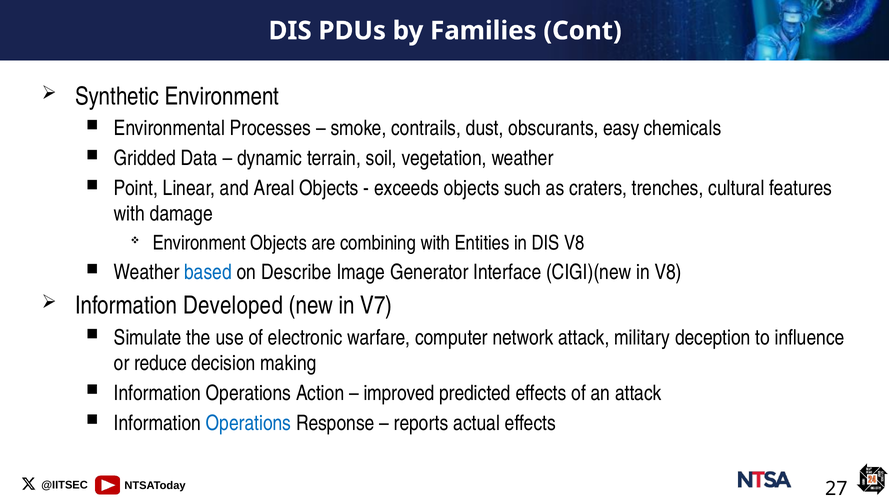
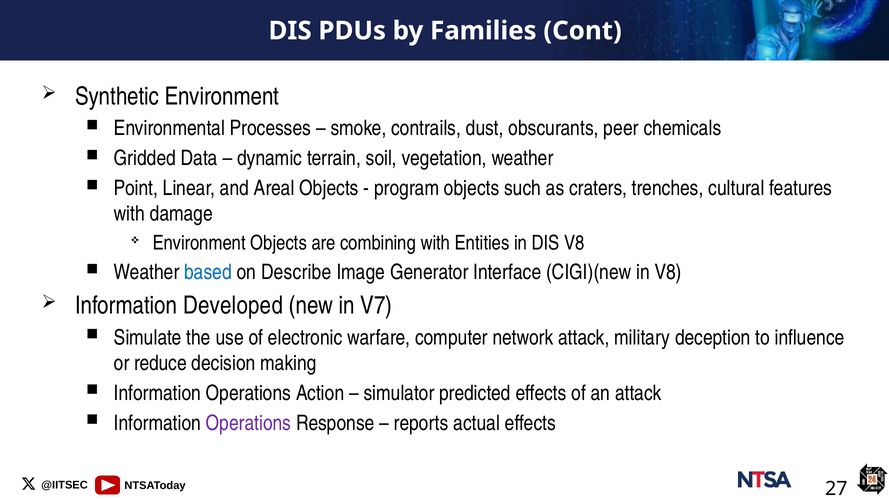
easy: easy -> peer
exceeds: exceeds -> program
improved: improved -> simulator
Operations at (248, 423) colour: blue -> purple
